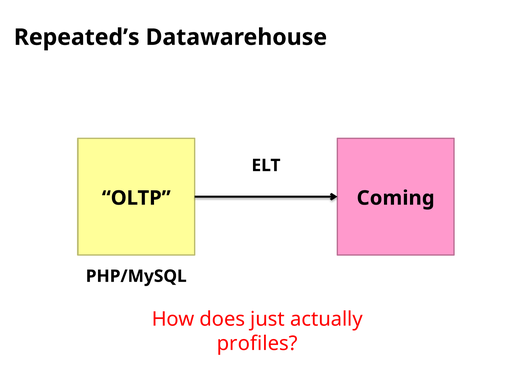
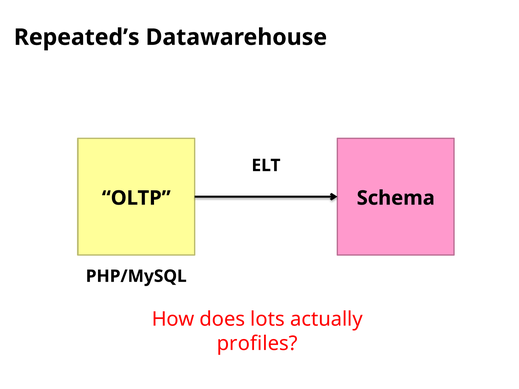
Coming: Coming -> Schema
just: just -> lots
